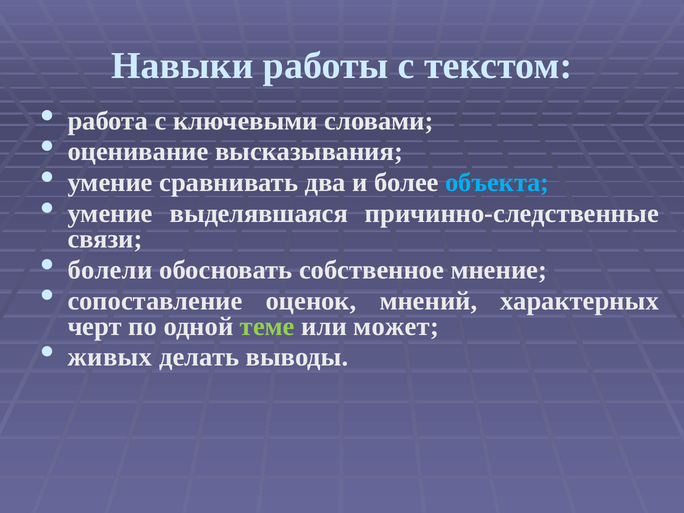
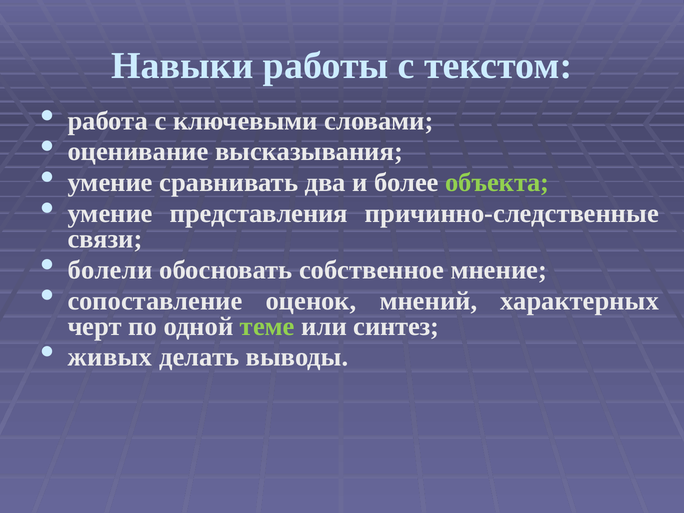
объекта colour: light blue -> light green
выделявшаяся: выделявшаяся -> представления
может: может -> синтез
